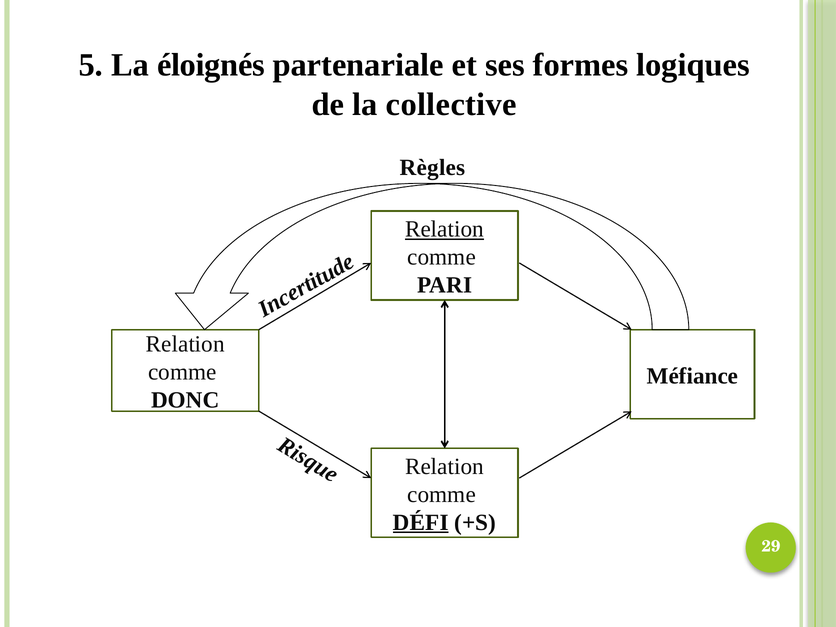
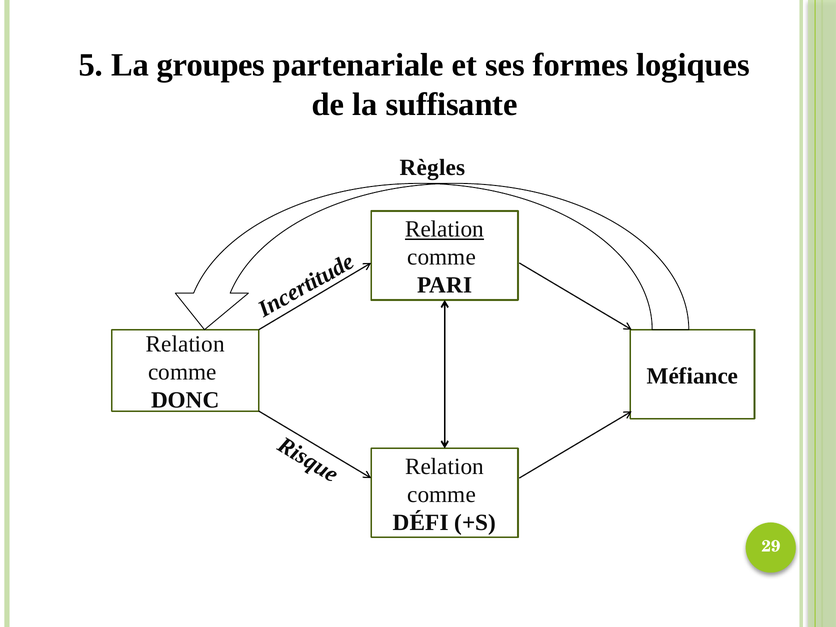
éloignés: éloignés -> groupes
collective: collective -> suffisante
DÉFI underline: present -> none
